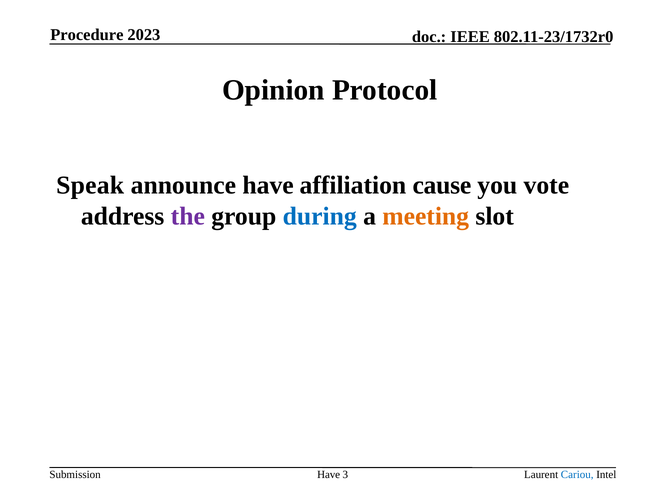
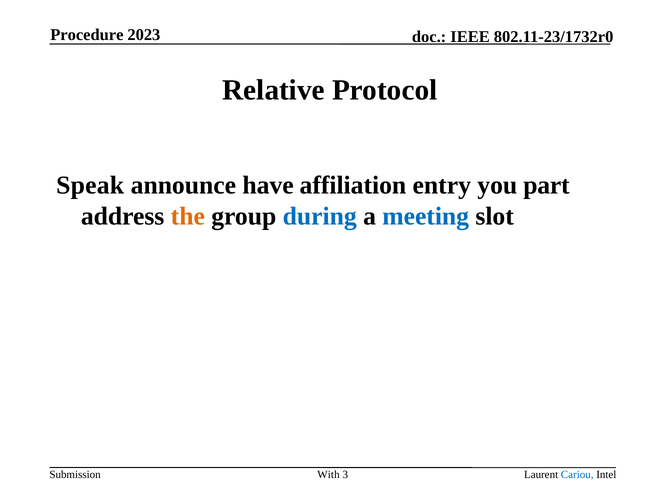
Opinion: Opinion -> Relative
cause: cause -> entry
vote: vote -> part
the colour: purple -> orange
meeting colour: orange -> blue
Have at (329, 475): Have -> With
